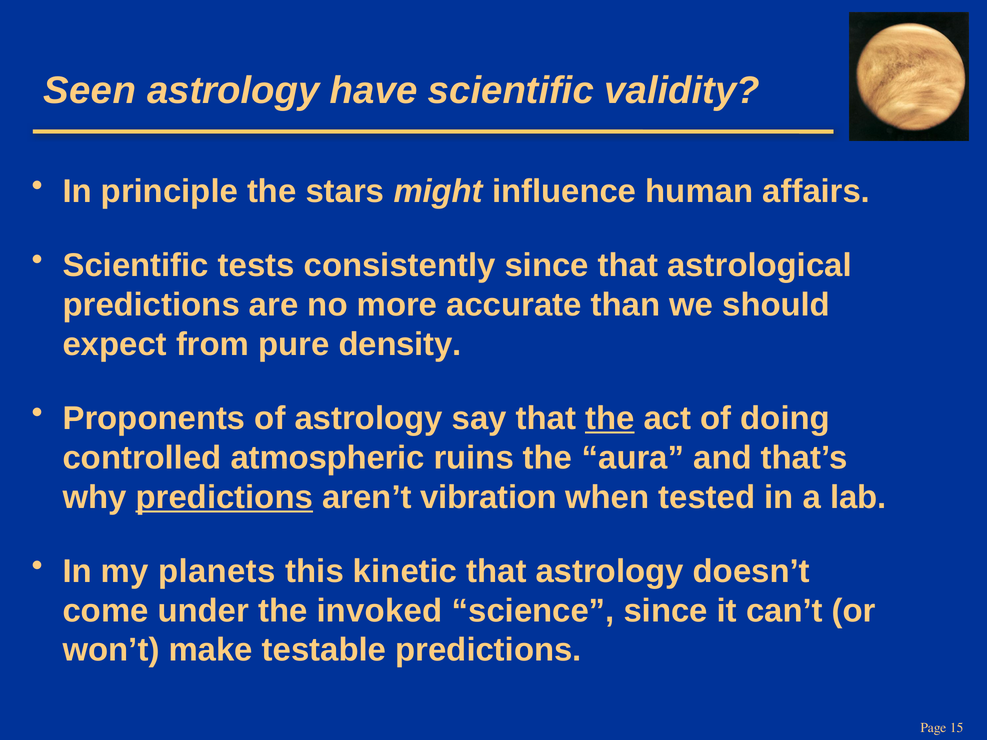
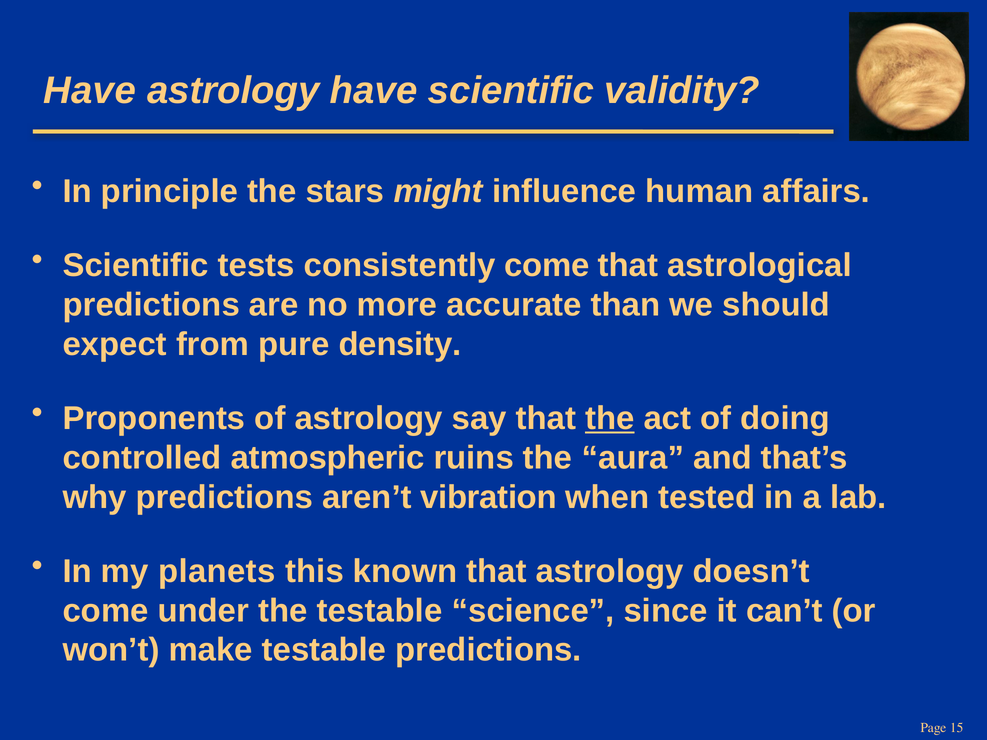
Seen at (90, 90): Seen -> Have
consistently since: since -> come
predictions at (224, 497) underline: present -> none
kinetic: kinetic -> known
the invoked: invoked -> testable
